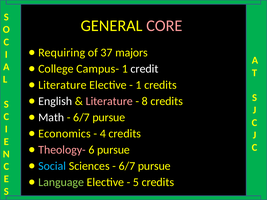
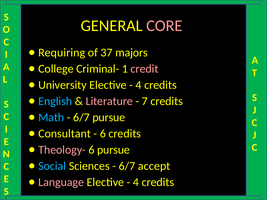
Campus-: Campus- -> Criminal-
credit colour: white -> pink
Literature at (62, 85): Literature -> University
1 at (139, 85): 1 -> 4
English colour: white -> light blue
8: 8 -> 7
Math colour: white -> light blue
Economics: Economics -> Consultant
4 at (103, 134): 4 -> 6
pursue at (154, 166): pursue -> accept
Language colour: light green -> pink
5 at (136, 183): 5 -> 4
